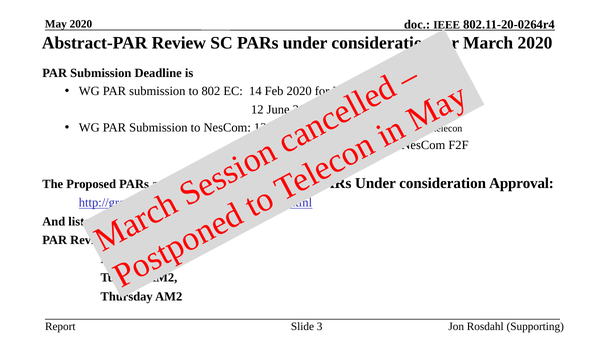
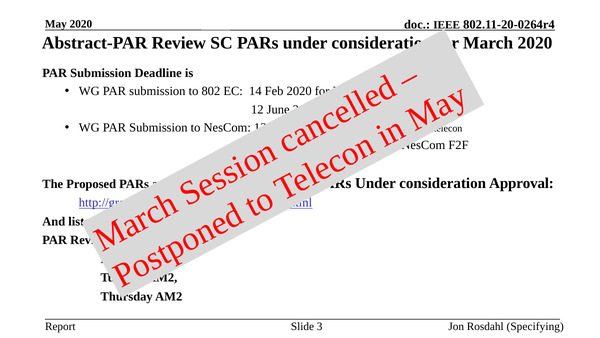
Supporting: Supporting -> Specifying
